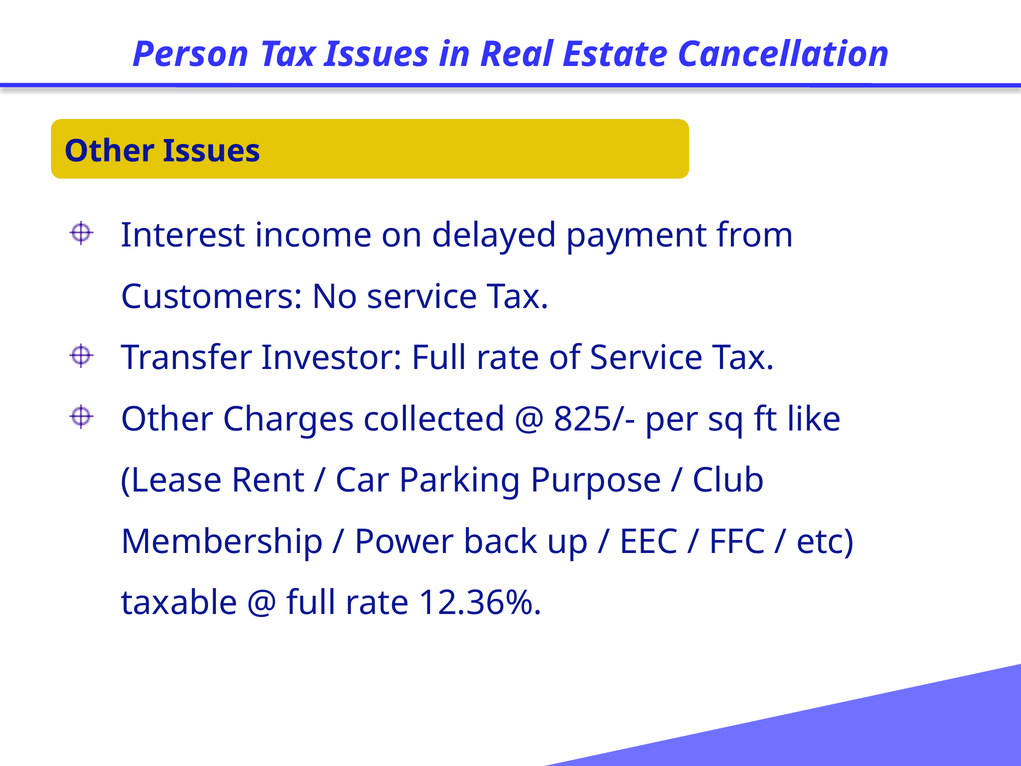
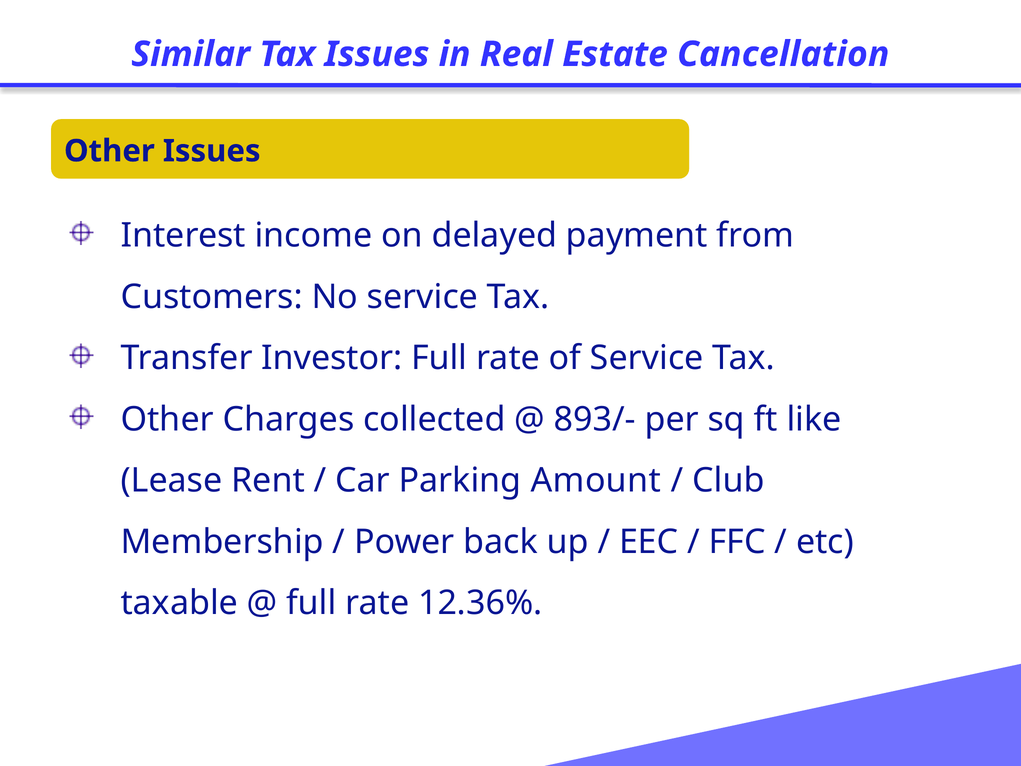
Person: Person -> Similar
825/-: 825/- -> 893/-
Purpose: Purpose -> Amount
